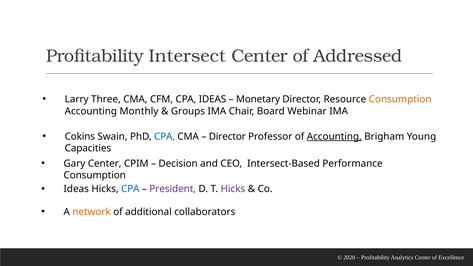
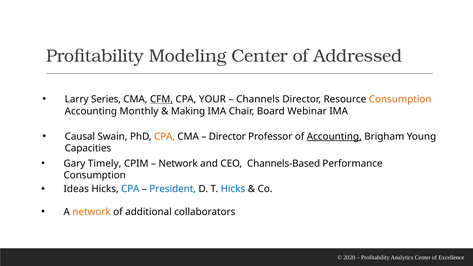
Intersect: Intersect -> Modeling
Three: Three -> Series
CFM underline: none -> present
CPA IDEAS: IDEAS -> YOUR
Monetary: Monetary -> Channels
Groups: Groups -> Making
Cokins: Cokins -> Causal
CPA at (165, 137) colour: blue -> orange
Gary Center: Center -> Timely
Decision at (178, 164): Decision -> Network
Intersect-Based: Intersect-Based -> Channels-Based
President colour: purple -> blue
Hicks at (233, 189) colour: purple -> blue
